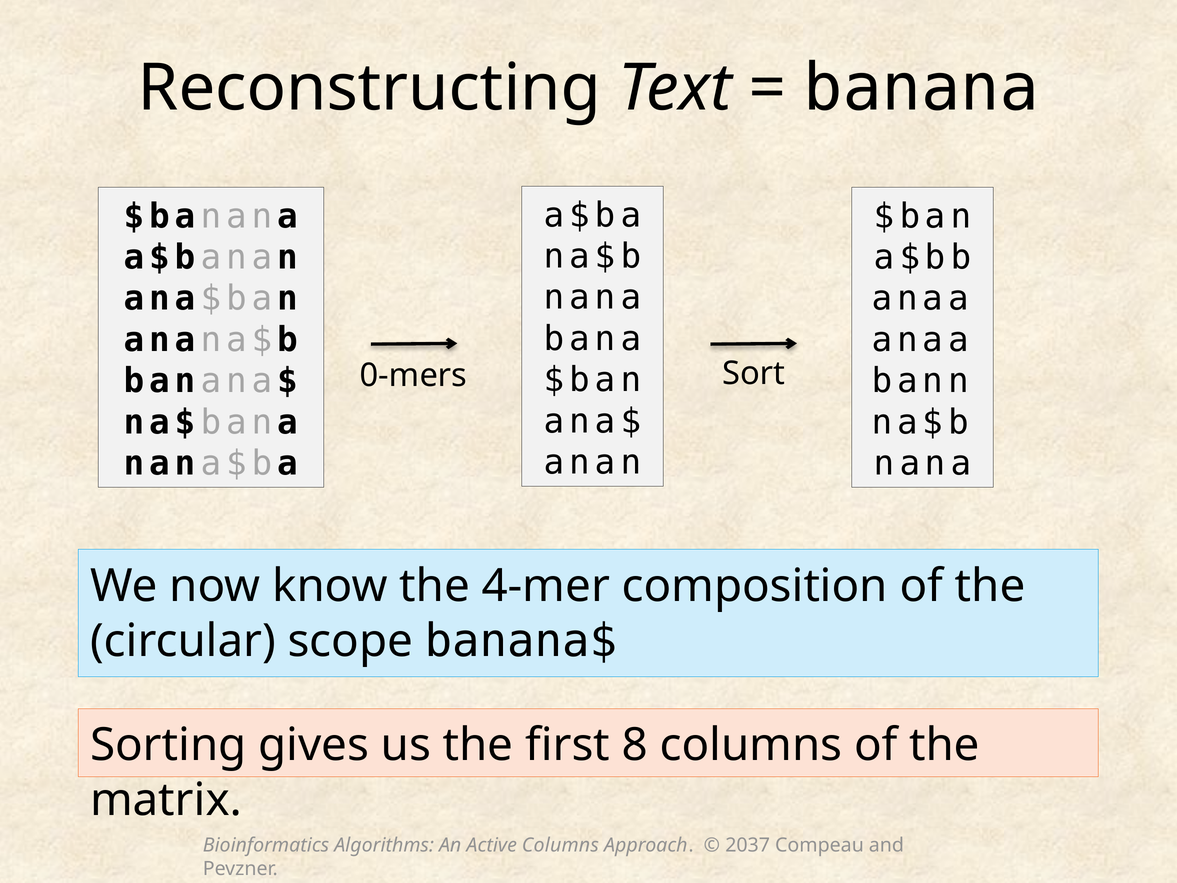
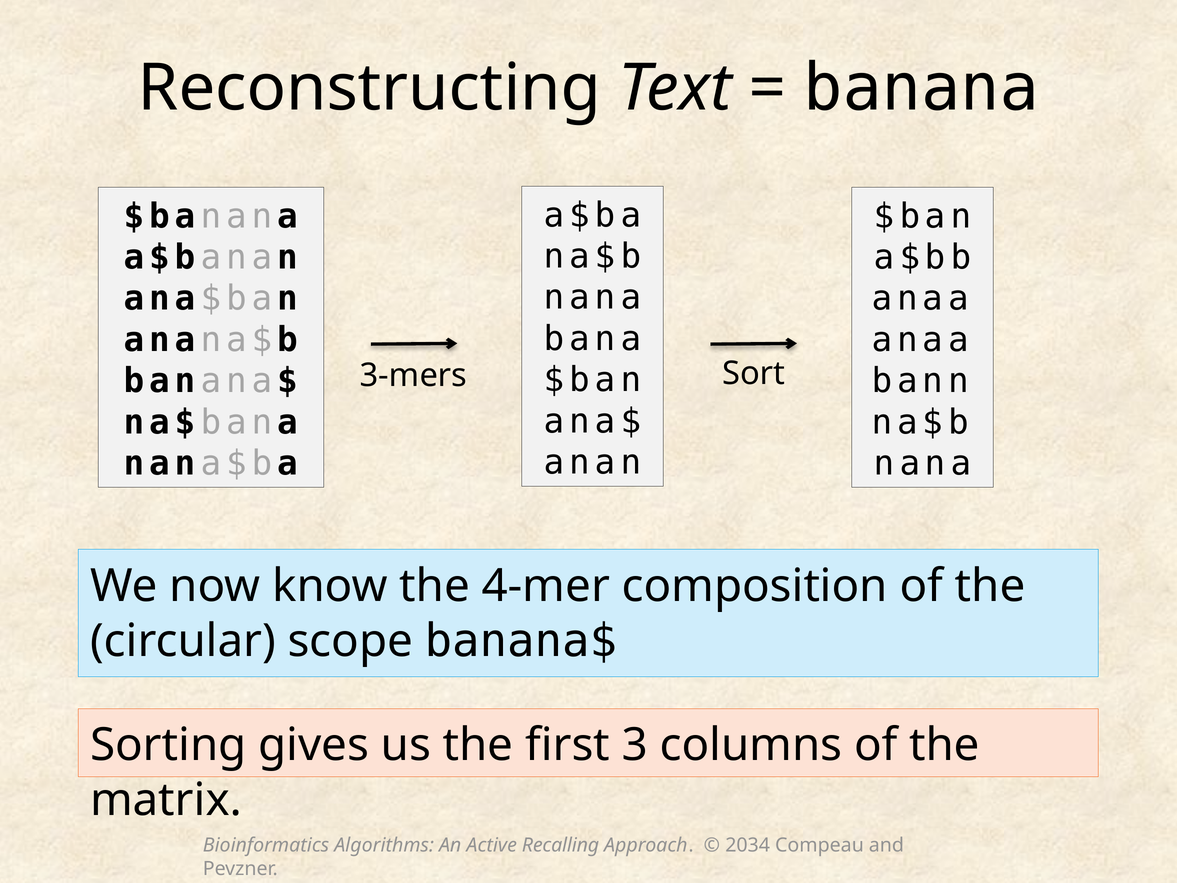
0-mers: 0-mers -> 3-mers
8: 8 -> 3
Active Columns: Columns -> Recalling
2037: 2037 -> 2034
